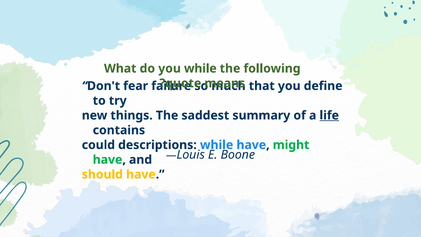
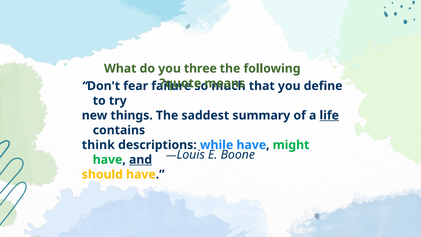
you while: while -> three
could: could -> think
and underline: none -> present
